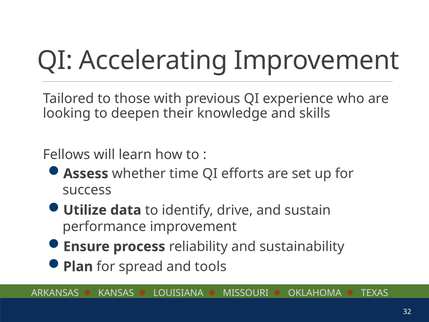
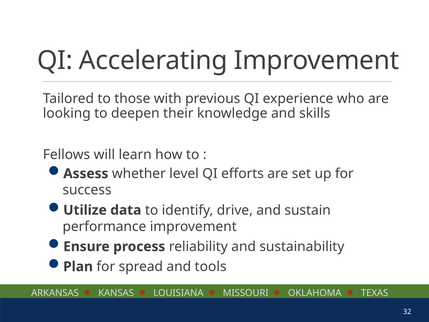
time: time -> level
